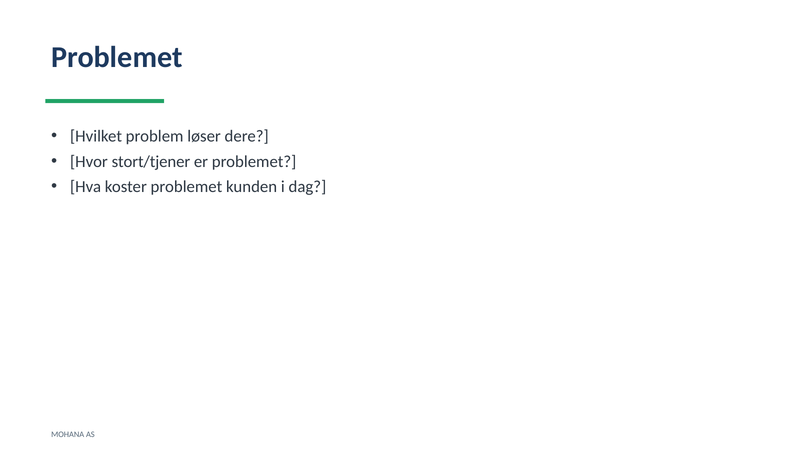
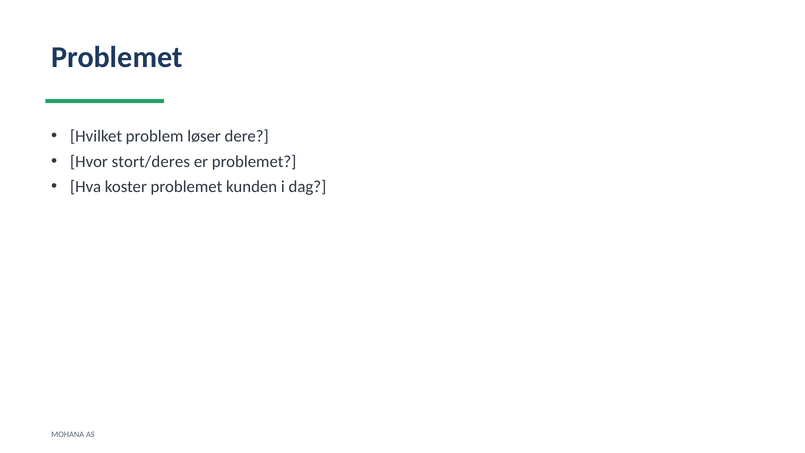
stort/tjener: stort/tjener -> stort/deres
